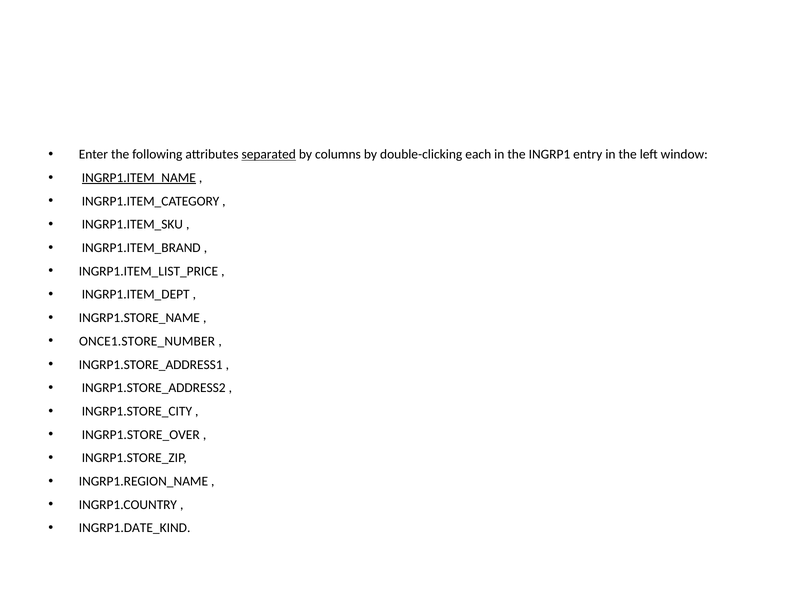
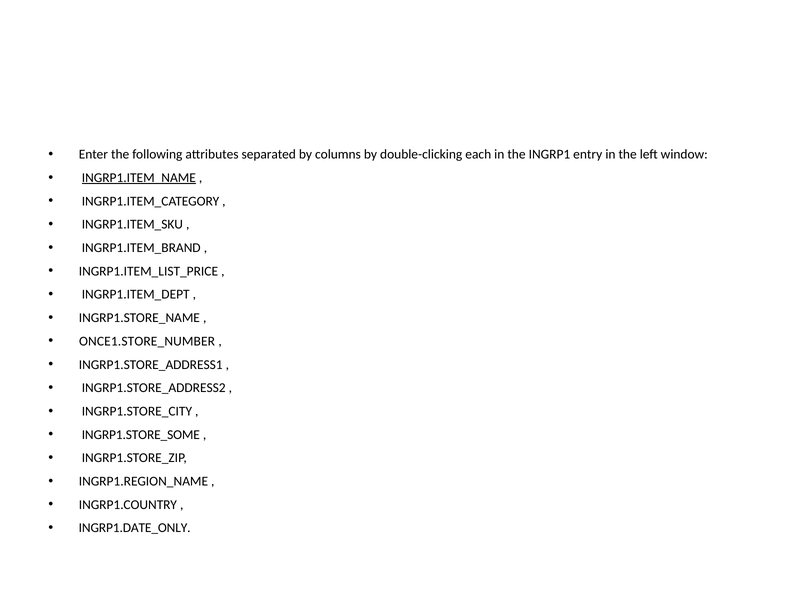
separated underline: present -> none
INGRP1.STORE_OVER: INGRP1.STORE_OVER -> INGRP1.STORE_SOME
INGRP1.DATE_KIND: INGRP1.DATE_KIND -> INGRP1.DATE_ONLY
